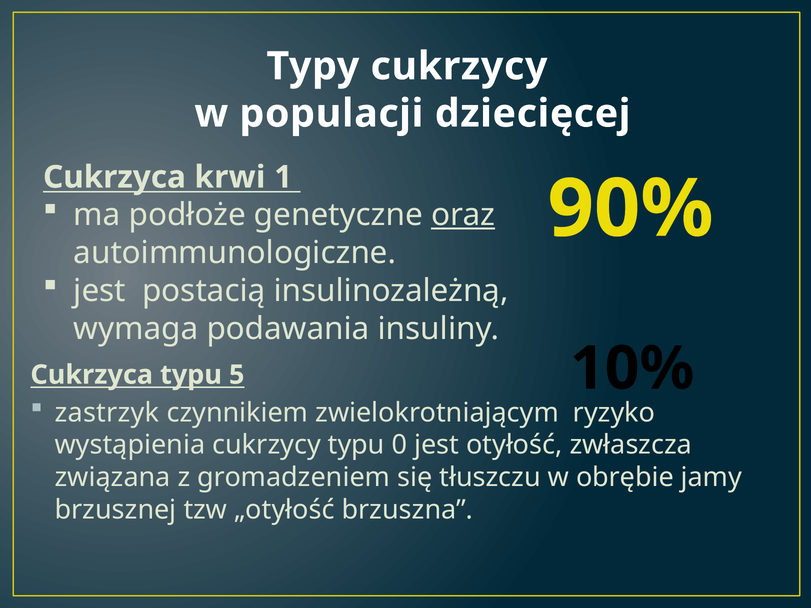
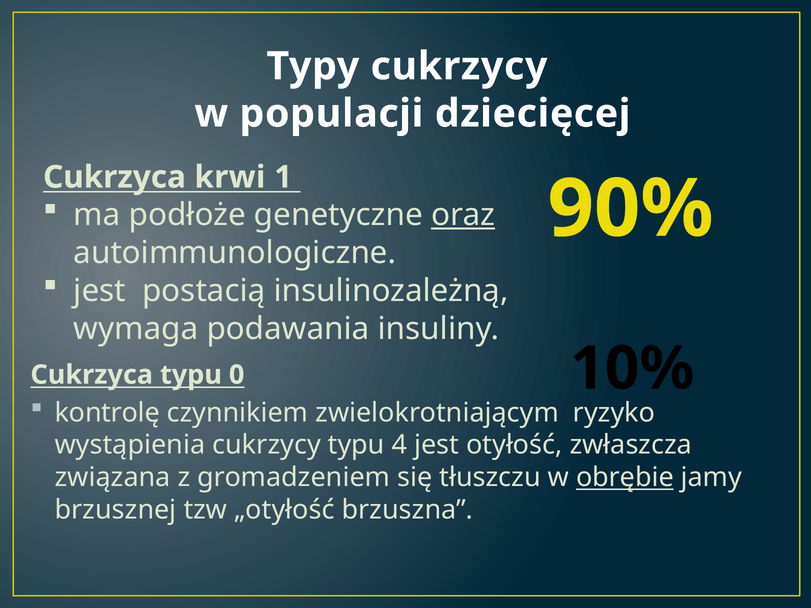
5: 5 -> 0
zastrzyk: zastrzyk -> kontrolę
0: 0 -> 4
obrębie underline: none -> present
